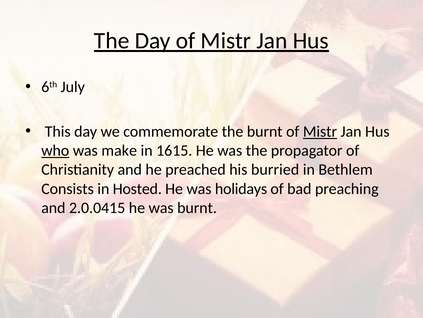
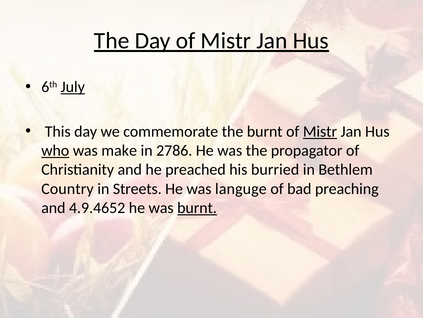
July underline: none -> present
1615: 1615 -> 2786
Consists: Consists -> Country
Hosted: Hosted -> Streets
holidays: holidays -> languge
2.0.0415: 2.0.0415 -> 4.9.4652
burnt at (197, 207) underline: none -> present
